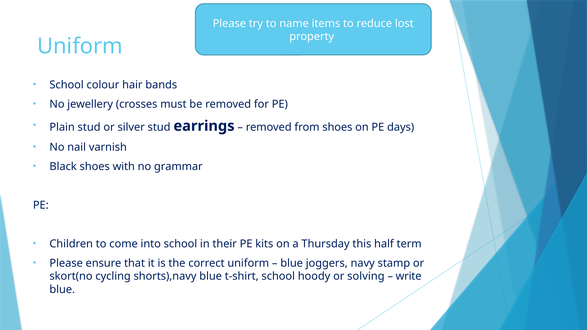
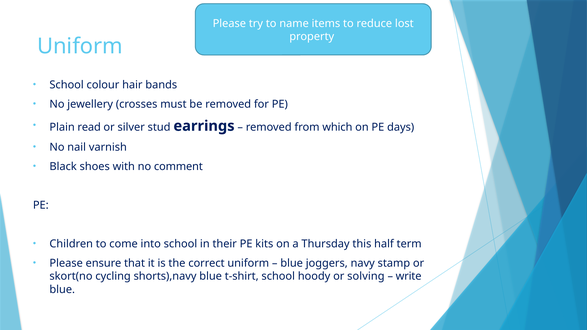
Plain stud: stud -> read
from shoes: shoes -> which
grammar: grammar -> comment
